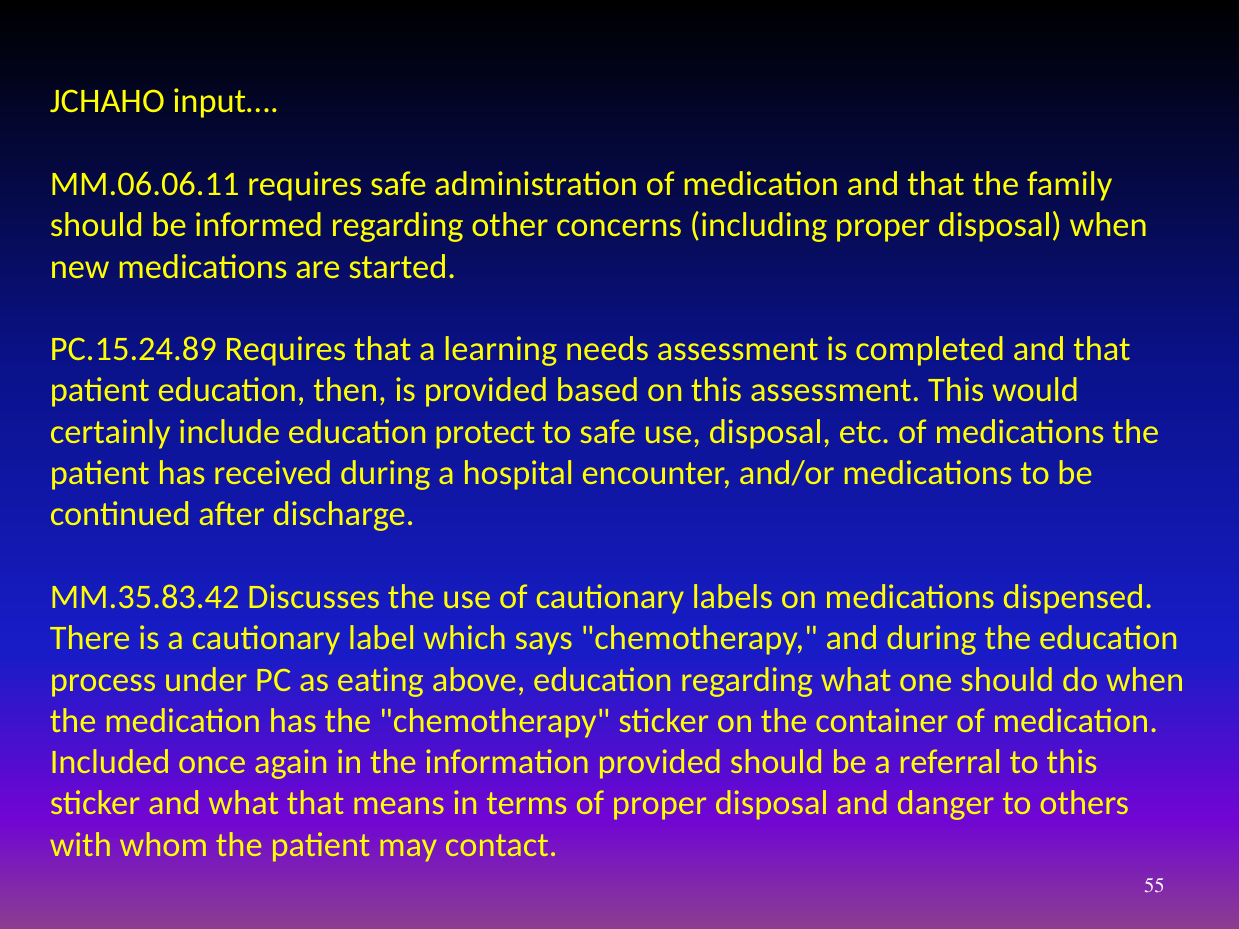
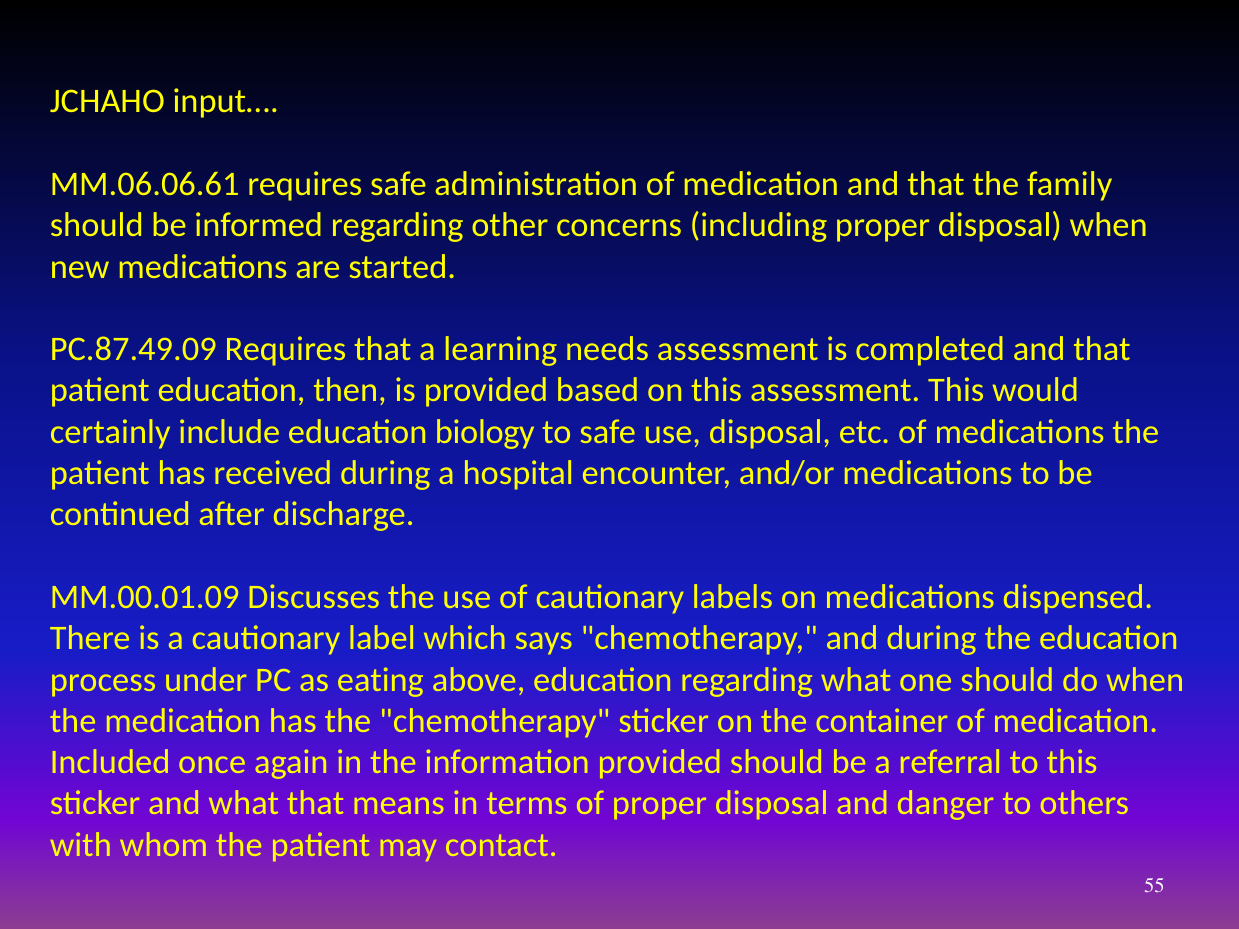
MM.06.06.11: MM.06.06.11 -> MM.06.06.61
PC.15.24.89: PC.15.24.89 -> PC.87.49.09
protect: protect -> biology
MM.35.83.42: MM.35.83.42 -> MM.00.01.09
